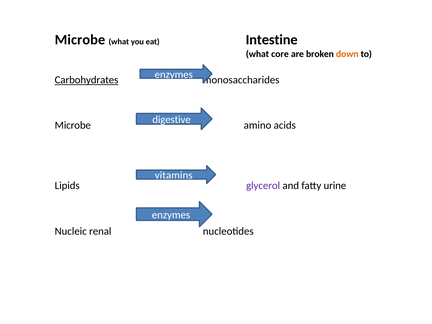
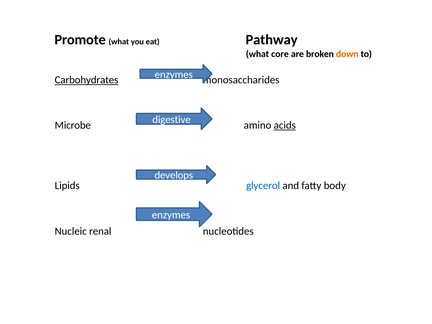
Microbe at (80, 40): Microbe -> Promote
Intestine: Intestine -> Pathway
acids underline: none -> present
vitamins: vitamins -> develops
glycerol colour: purple -> blue
urine: urine -> body
